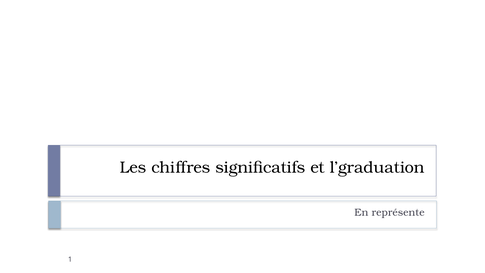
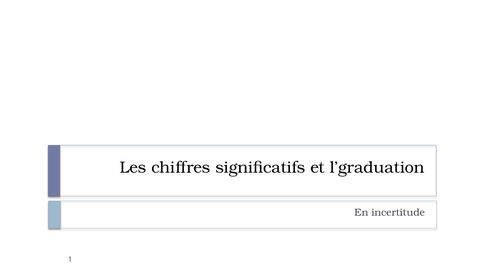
représente: représente -> incertitude
